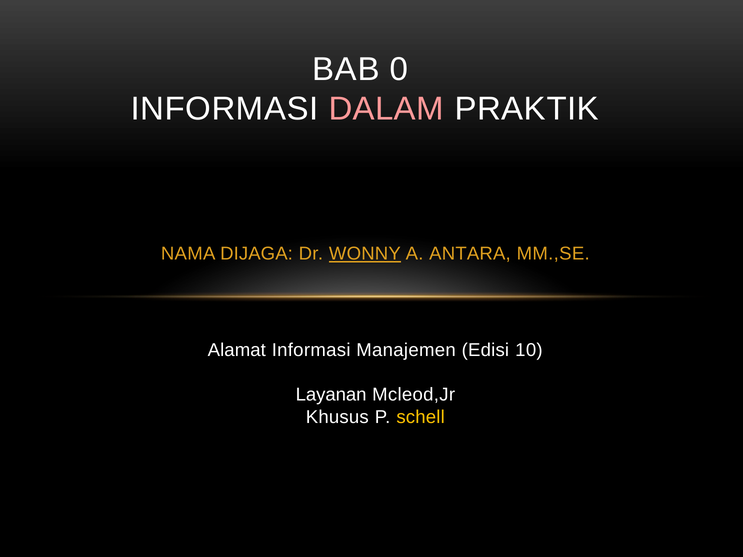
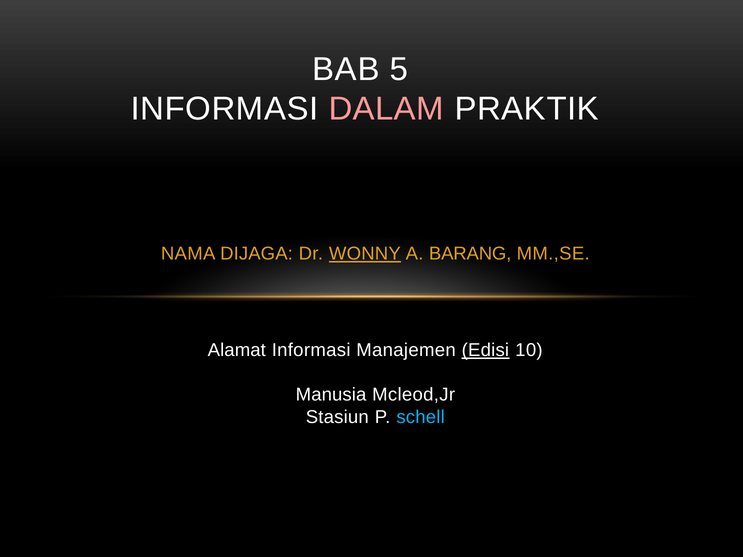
0: 0 -> 5
ANTARA: ANTARA -> BARANG
Edisi underline: none -> present
Layanan: Layanan -> Manusia
Khusus: Khusus -> Stasiun
schell colour: yellow -> light blue
